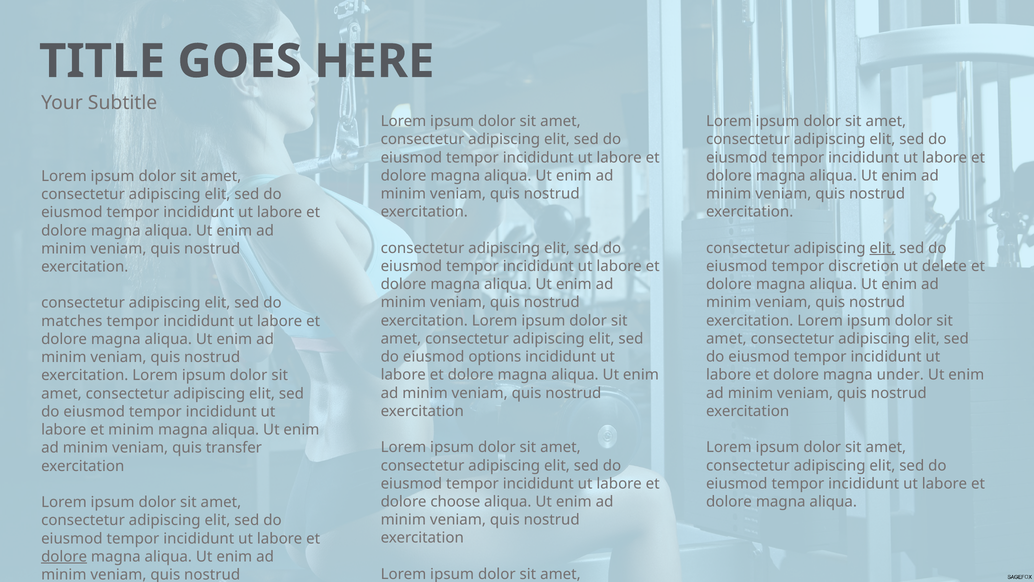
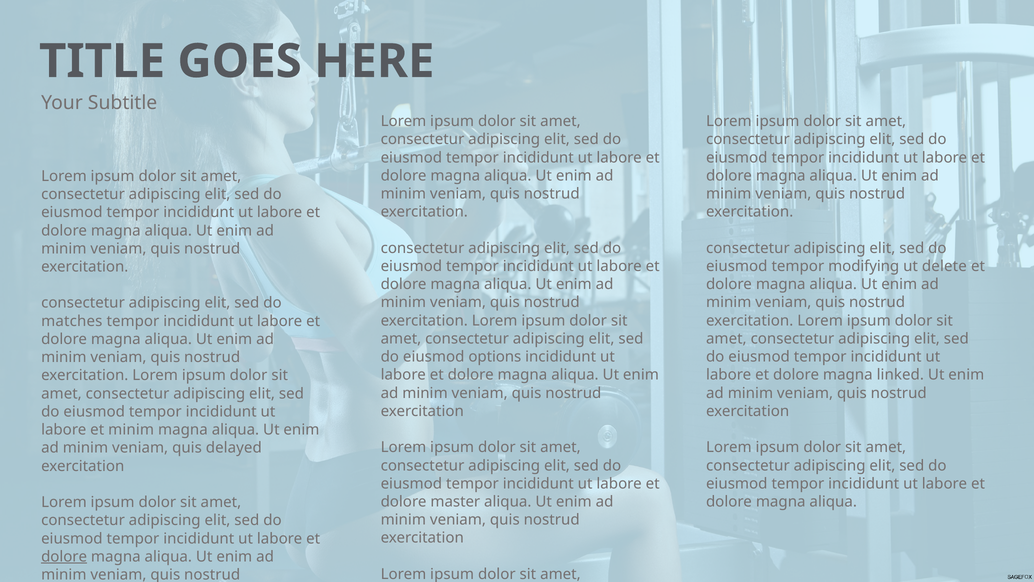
elit at (882, 248) underline: present -> none
discretion: discretion -> modifying
under: under -> linked
transfer: transfer -> delayed
choose: choose -> master
